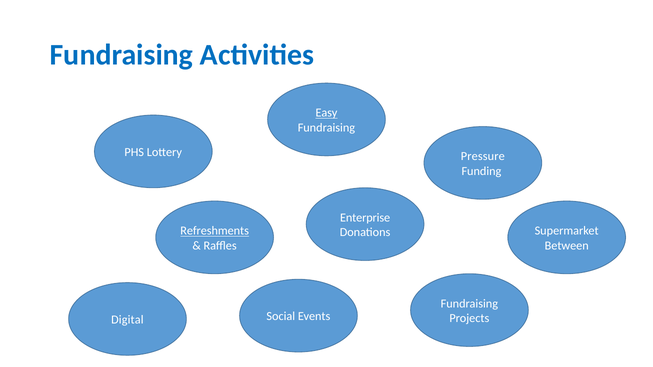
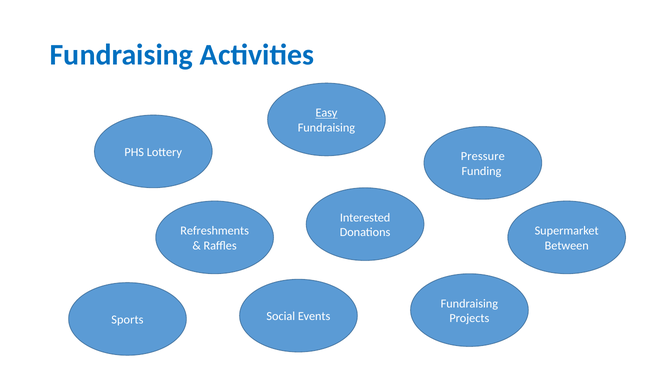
Enterprise: Enterprise -> Interested
Refreshments underline: present -> none
Digital: Digital -> Sports
